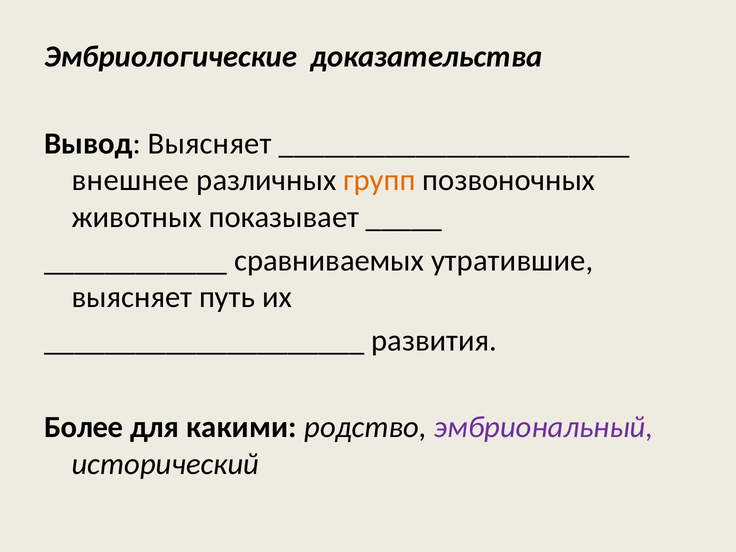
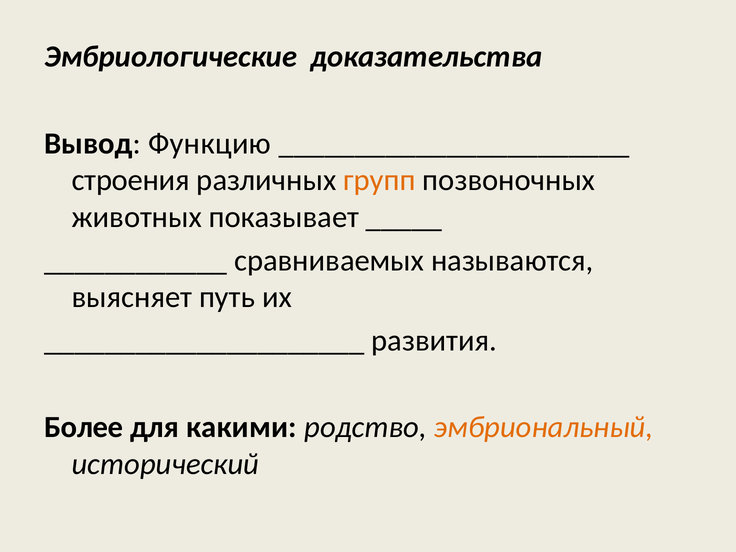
Вывод Выясняет: Выясняет -> Функцию
внешнее: внешнее -> строения
утратившие: утратившие -> называются
эмбриональный colour: purple -> orange
